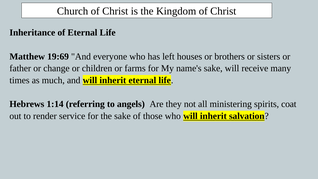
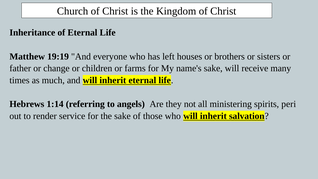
19:69: 19:69 -> 19:19
coat: coat -> peri
